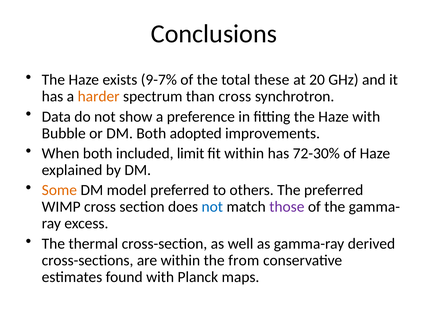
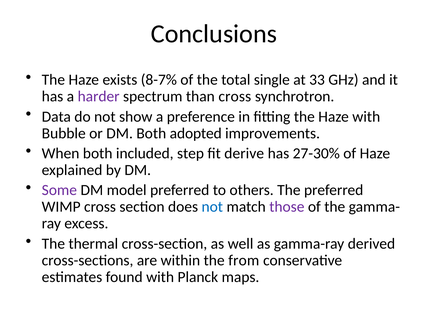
9-7%: 9-7% -> 8-7%
these: these -> single
20: 20 -> 33
harder colour: orange -> purple
limit: limit -> step
fit within: within -> derive
72-30%: 72-30% -> 27-30%
Some colour: orange -> purple
